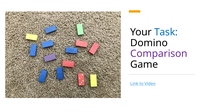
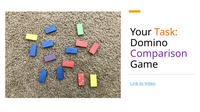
Task colour: blue -> orange
